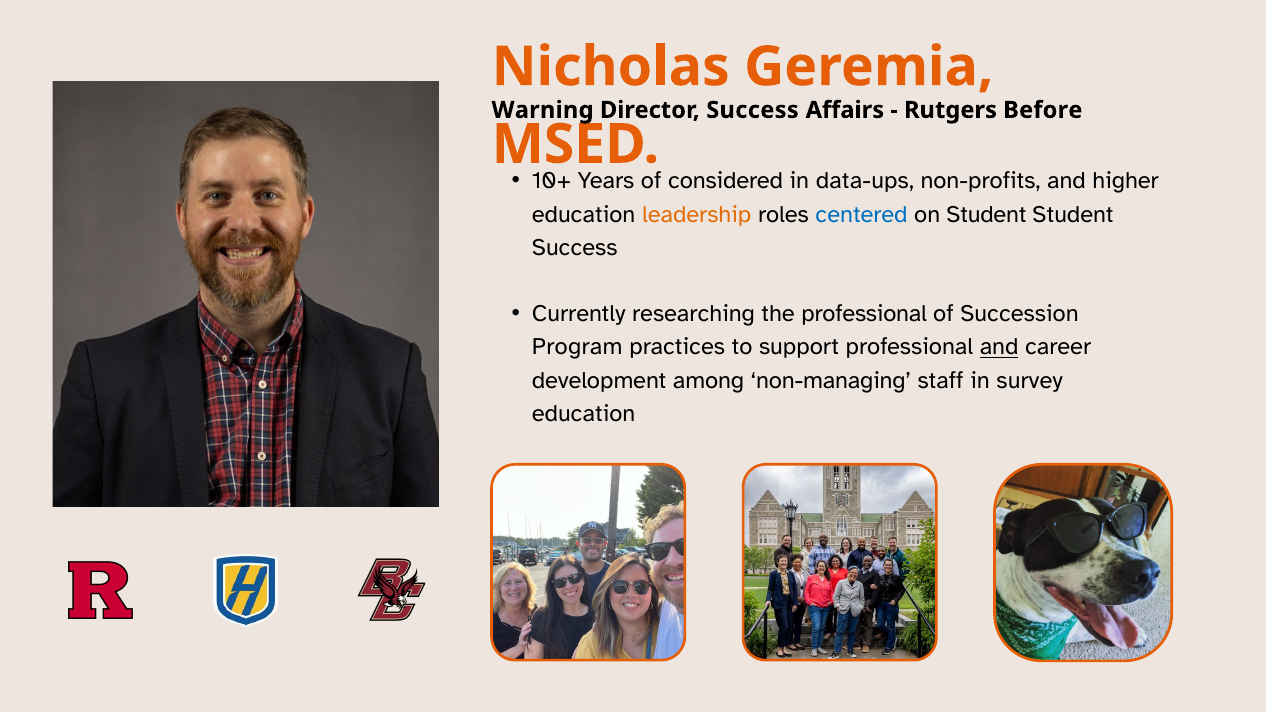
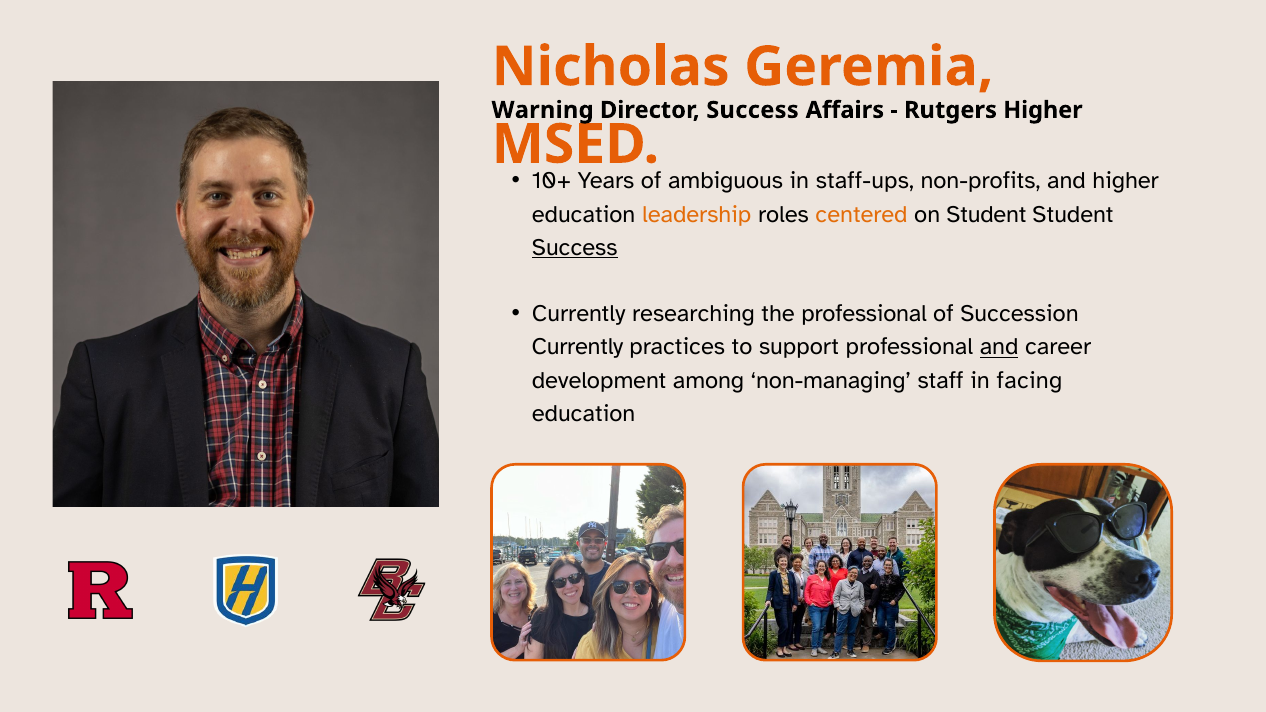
Rutgers Before: Before -> Higher
considered: considered -> ambiguous
data-ups: data-ups -> staff-ups
centered colour: blue -> orange
Success at (575, 248) underline: none -> present
Program at (577, 347): Program -> Currently
survey: survey -> facing
